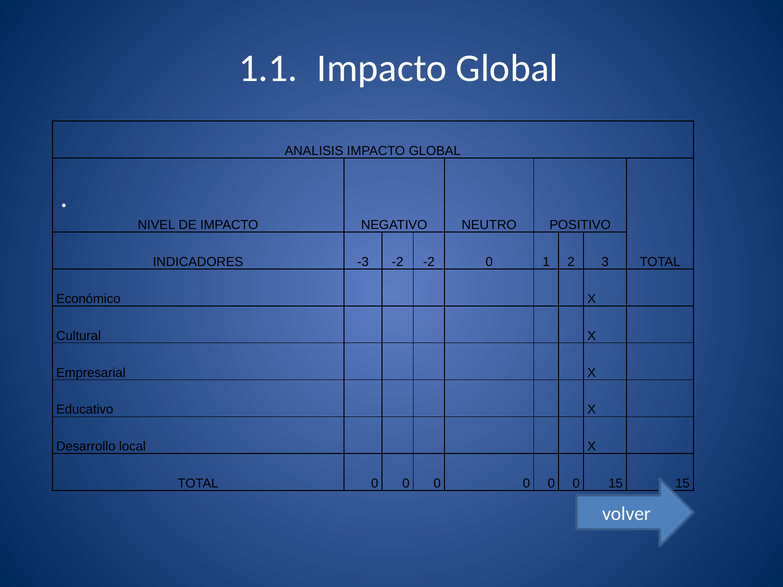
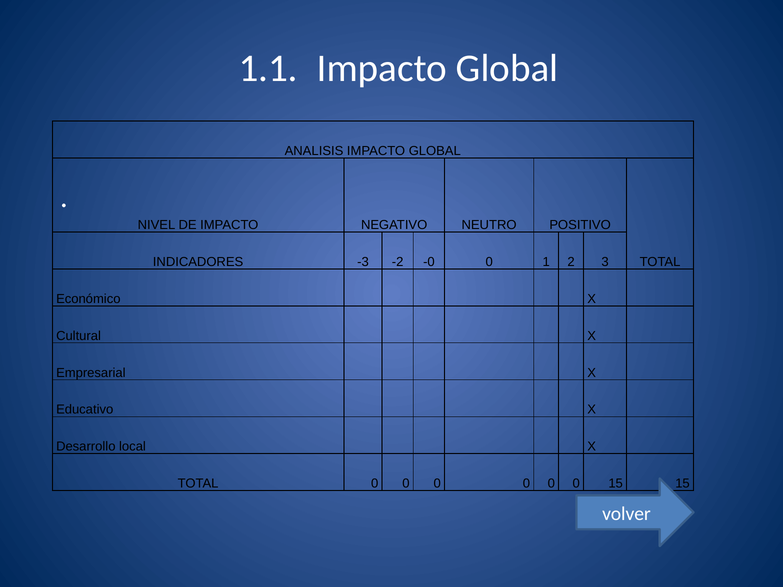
-2 -2: -2 -> -0
